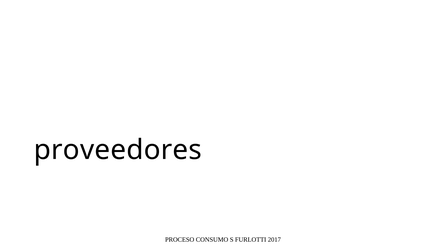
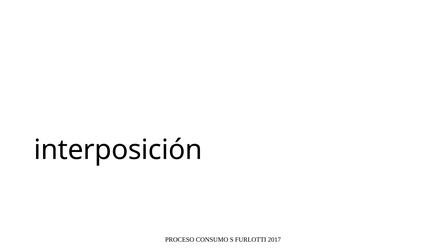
proveedores: proveedores -> interposición
